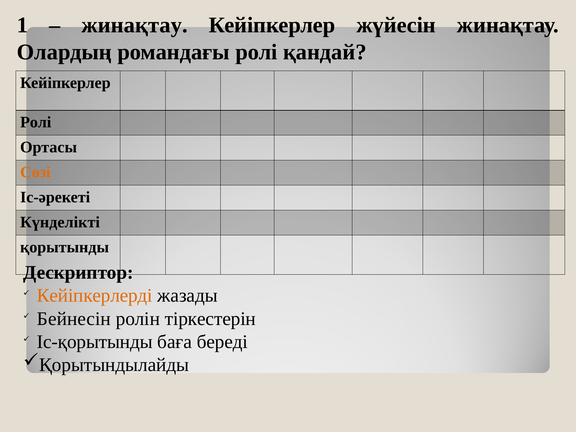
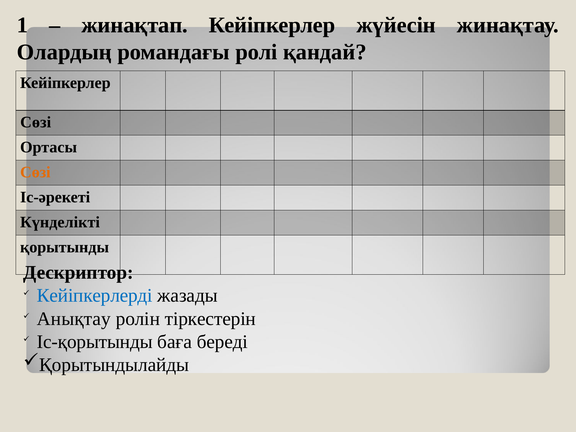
жинақтау at (135, 25): жинақтау -> жинақтап
Ролі at (36, 122): Ролі -> Сөзі
Кейіпкерлерді colour: orange -> blue
Бейнесін: Бейнесін -> Анықтау
